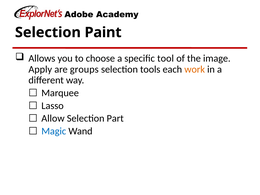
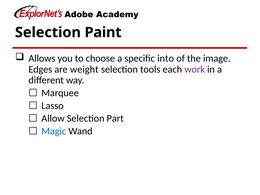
tool: tool -> into
Apply: Apply -> Edges
groups: groups -> weight
work colour: orange -> purple
